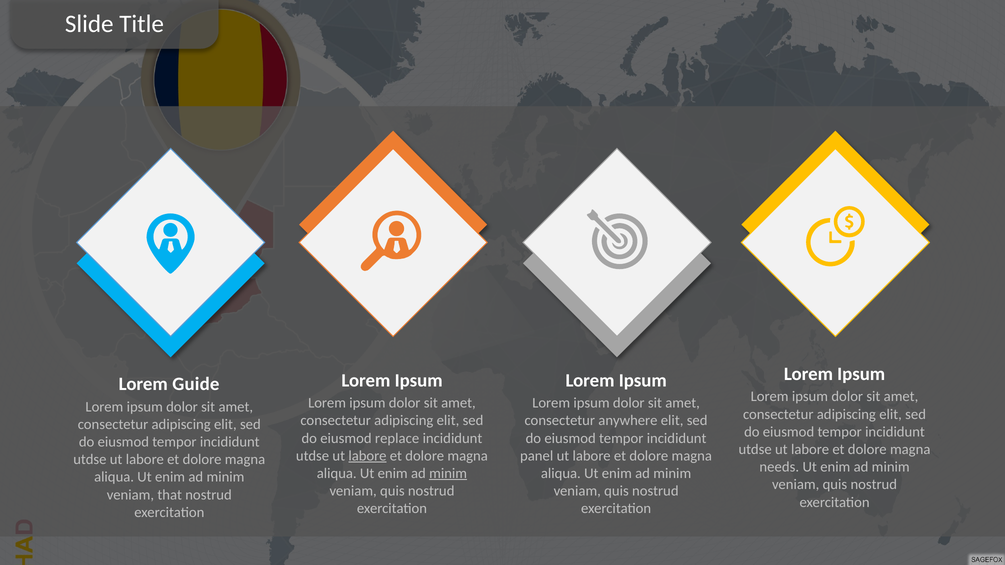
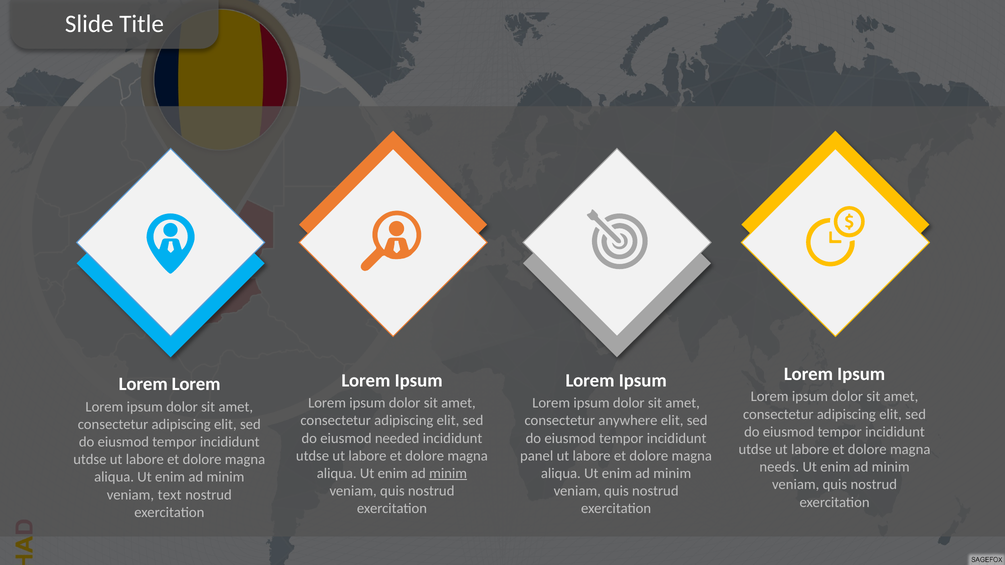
Guide at (196, 384): Guide -> Lorem
replace: replace -> needed
labore at (367, 456) underline: present -> none
that: that -> text
